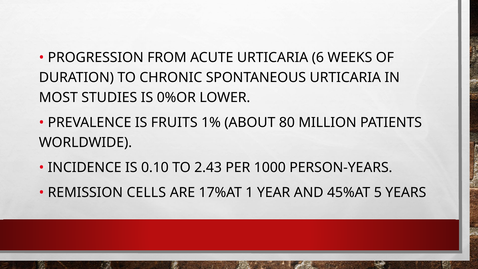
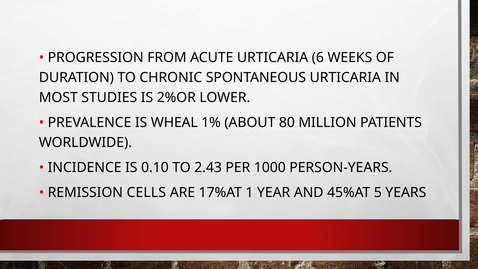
0%OR: 0%OR -> 2%OR
FRUITS: FRUITS -> WHEAL
